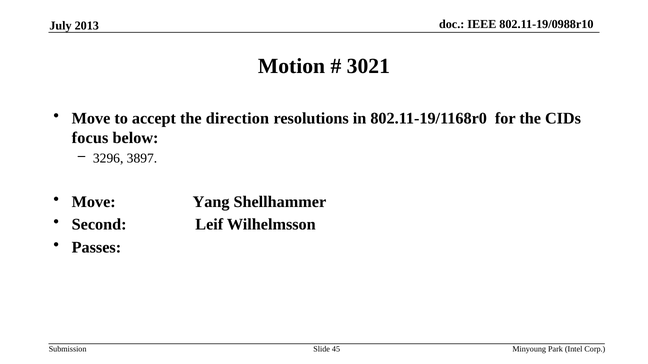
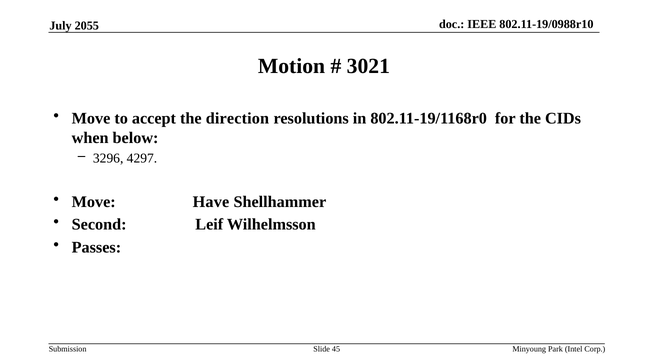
2013: 2013 -> 2055
focus: focus -> when
3897: 3897 -> 4297
Yang: Yang -> Have
